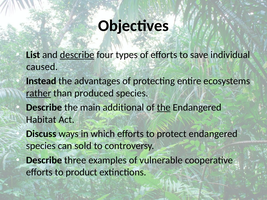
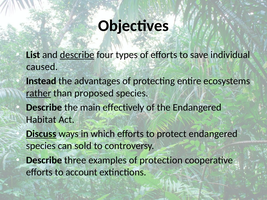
produced: produced -> proposed
additional: additional -> effectively
the at (164, 108) underline: present -> none
Discuss underline: none -> present
vulnerable: vulnerable -> protection
product: product -> account
